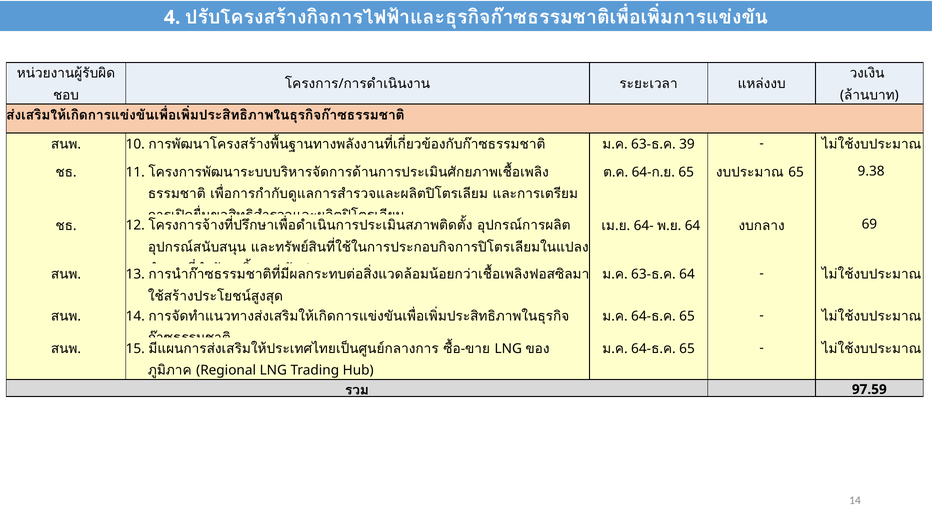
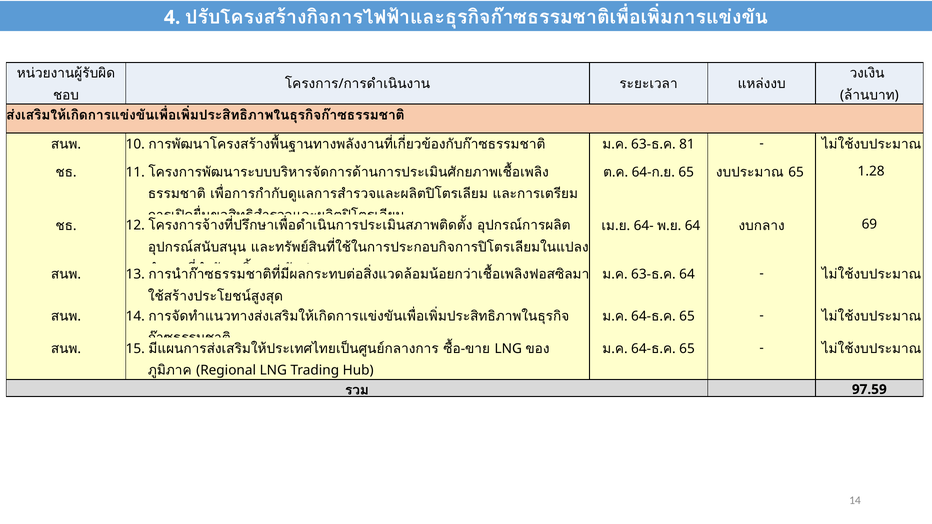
39: 39 -> 81
9.38: 9.38 -> 1.28
